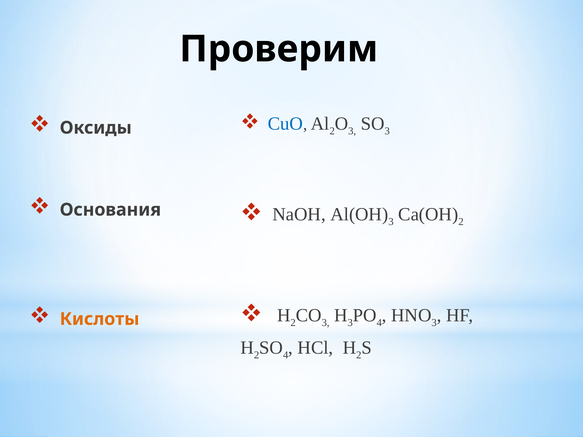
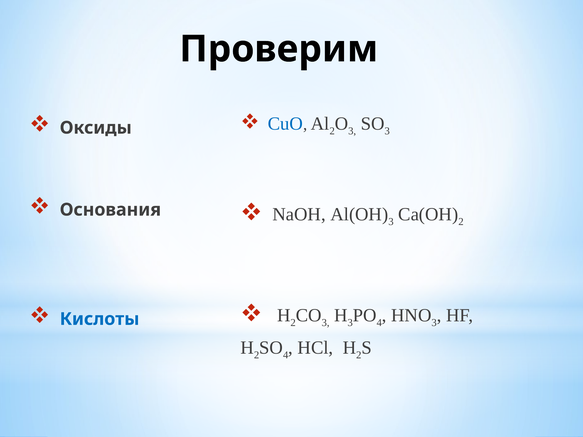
Кислоты colour: orange -> blue
